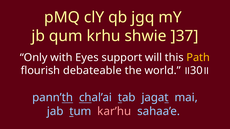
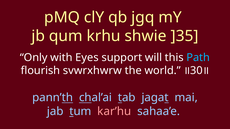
]37: ]37 -> ]35
Path colour: yellow -> light blue
debateable: debateable -> svwrxhwrw
